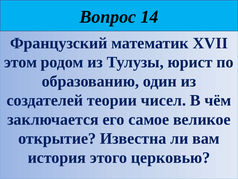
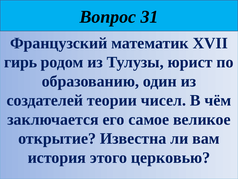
14: 14 -> 31
этом: этом -> гирь
